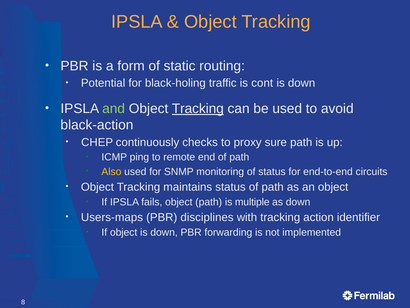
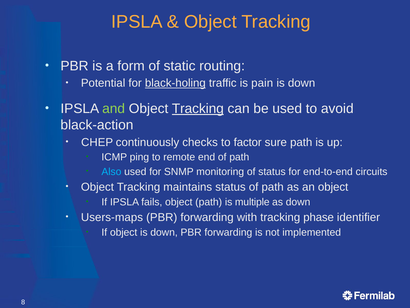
black-holing underline: none -> present
cont: cont -> pain
proxy: proxy -> factor
Also colour: yellow -> light blue
disciplines at (207, 217): disciplines -> forwarding
action: action -> phase
